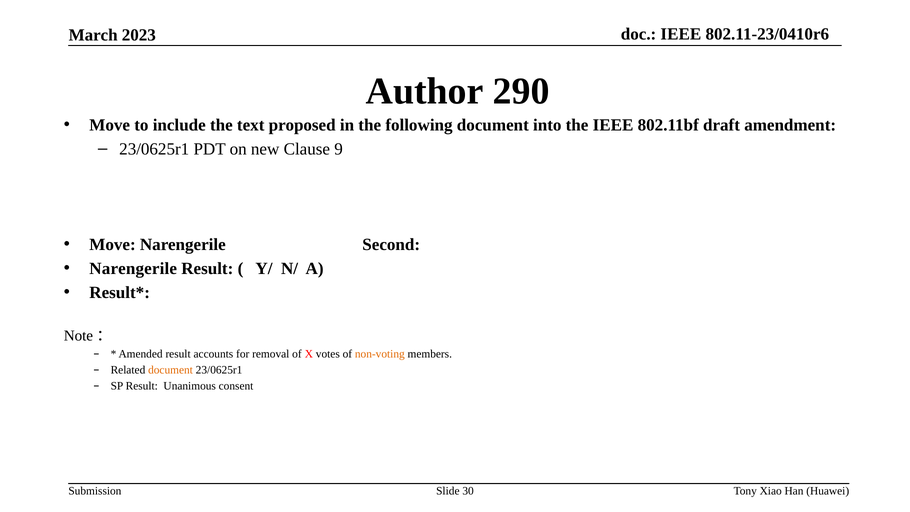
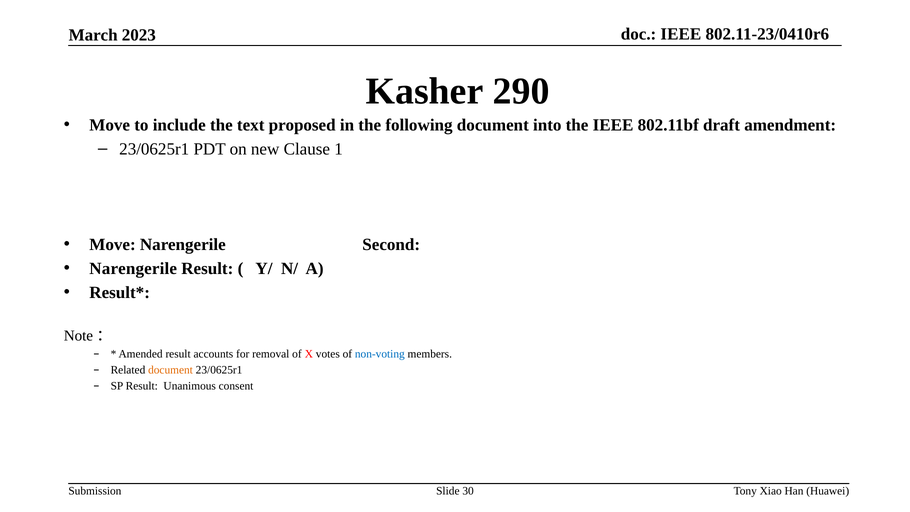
Author: Author -> Kasher
9: 9 -> 1
non-voting colour: orange -> blue
